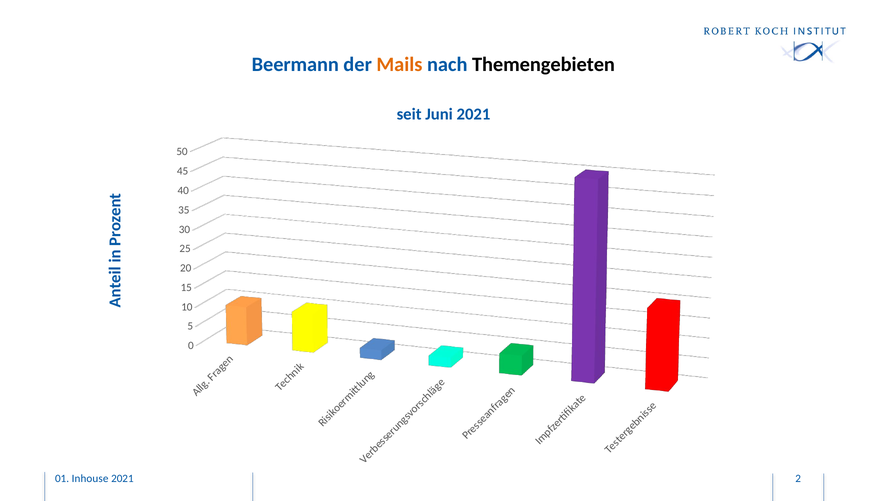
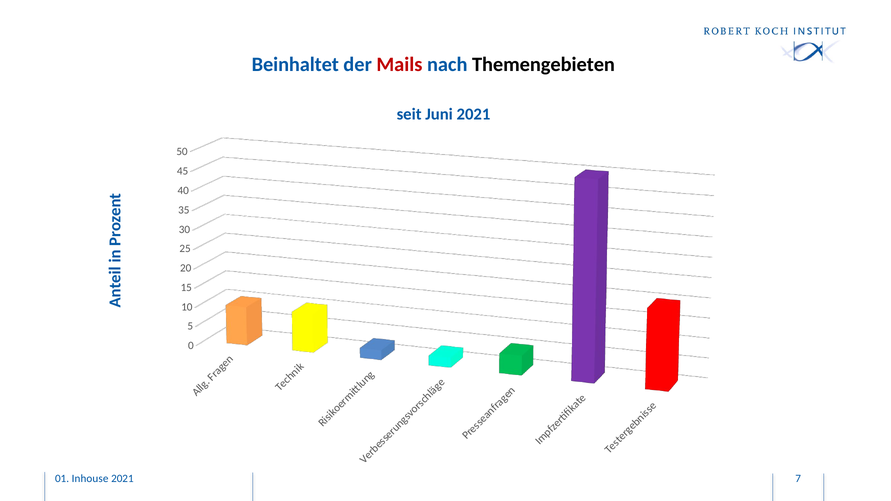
Beermann: Beermann -> Beinhaltet
Mails colour: orange -> red
2: 2 -> 7
